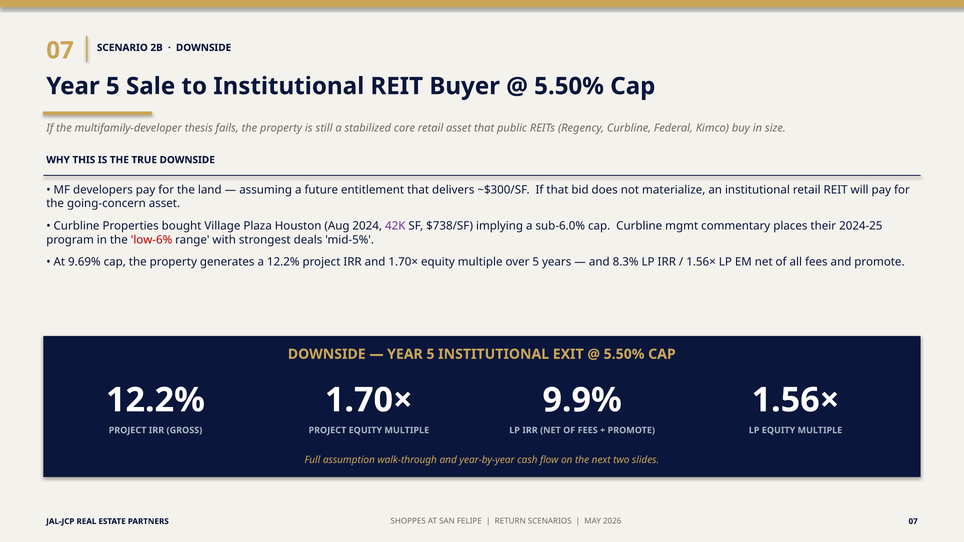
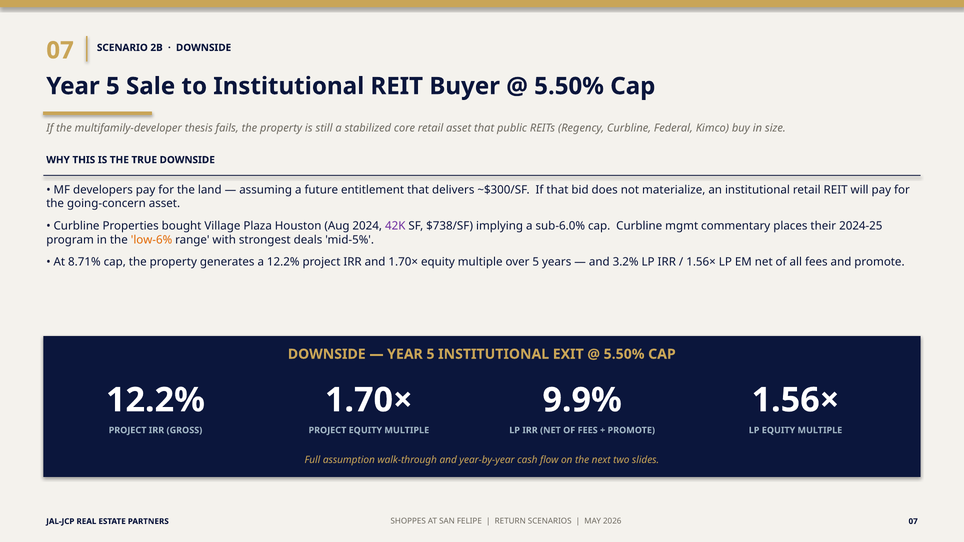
low-6% colour: red -> orange
9.69%: 9.69% -> 8.71%
8.3%: 8.3% -> 3.2%
